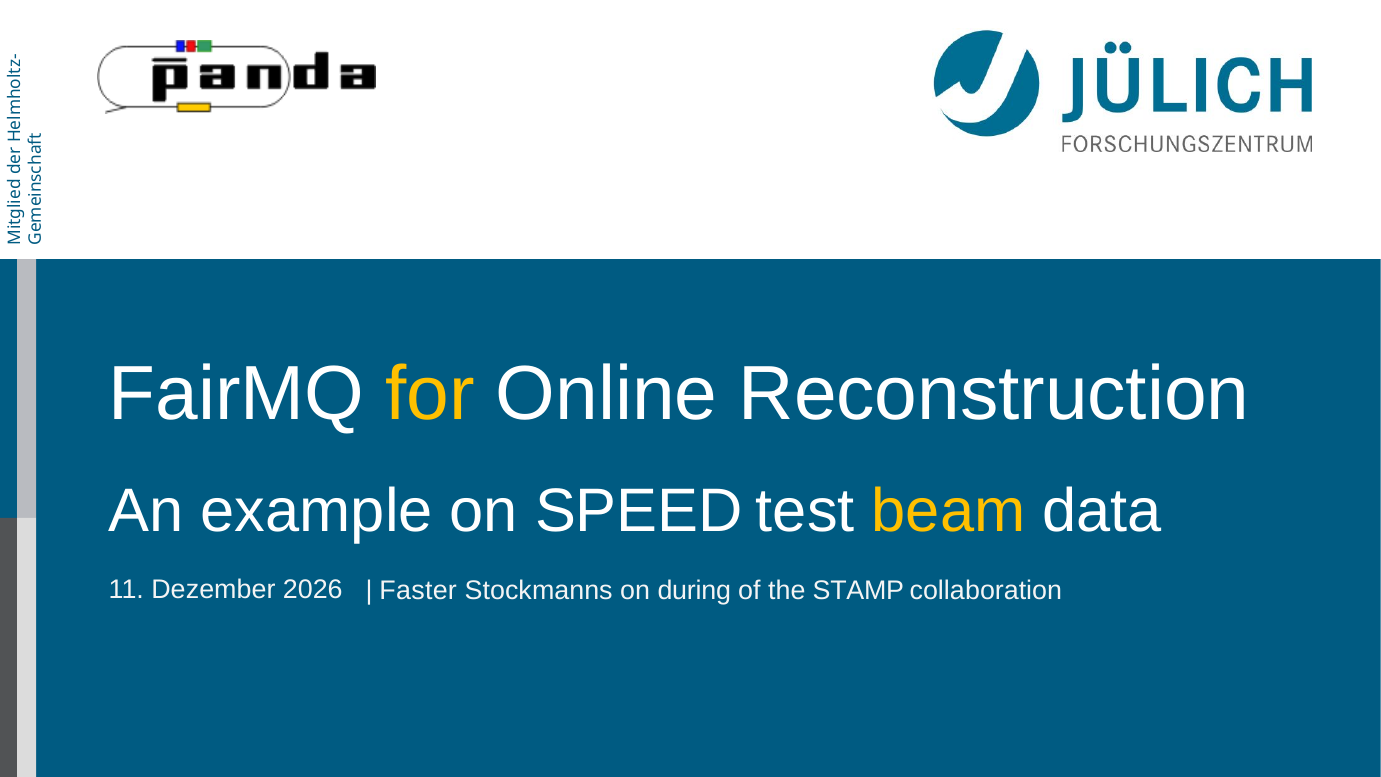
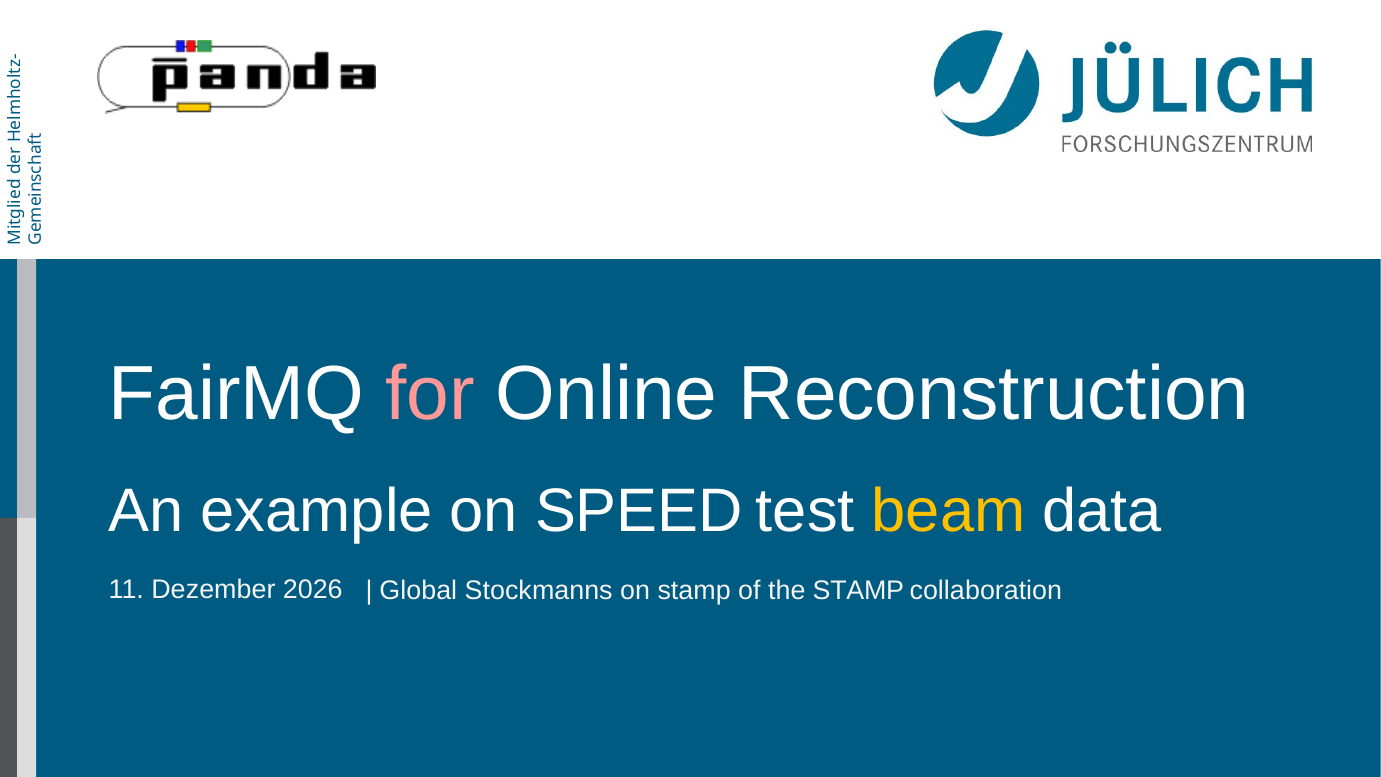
for colour: yellow -> pink
Faster: Faster -> Global
on during: during -> stamp
